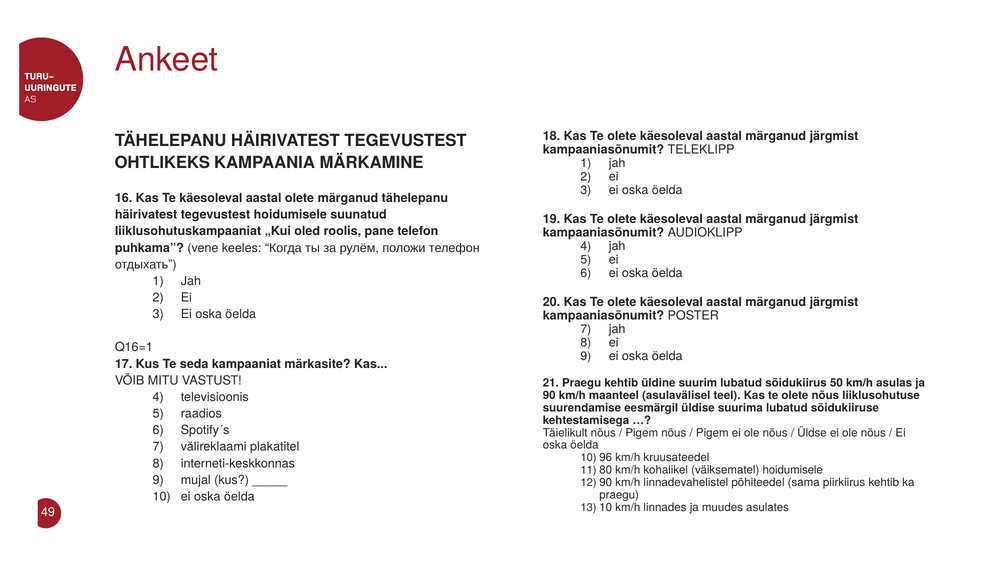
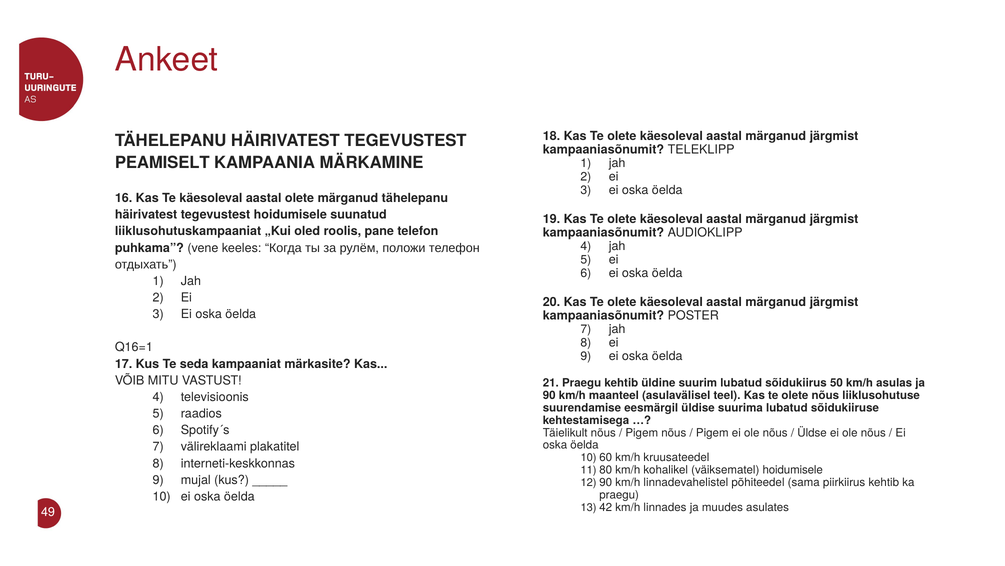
OHTLIKEKS: OHTLIKEKS -> PEAMISELT
96: 96 -> 60
10 at (606, 507): 10 -> 42
